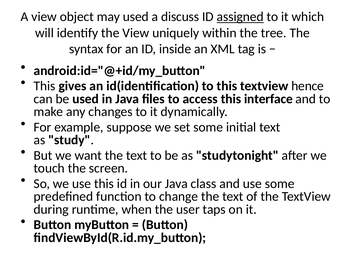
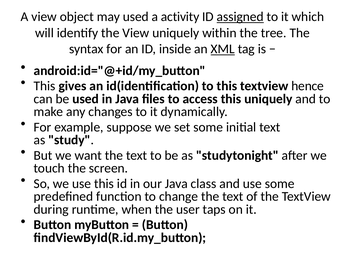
discuss: discuss -> activity
XML underline: none -> present
this interface: interface -> uniquely
